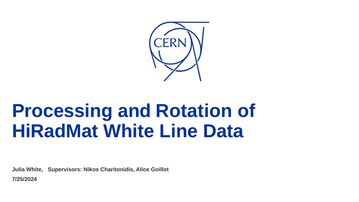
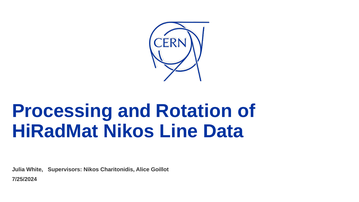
HiRadMat White: White -> Nikos
